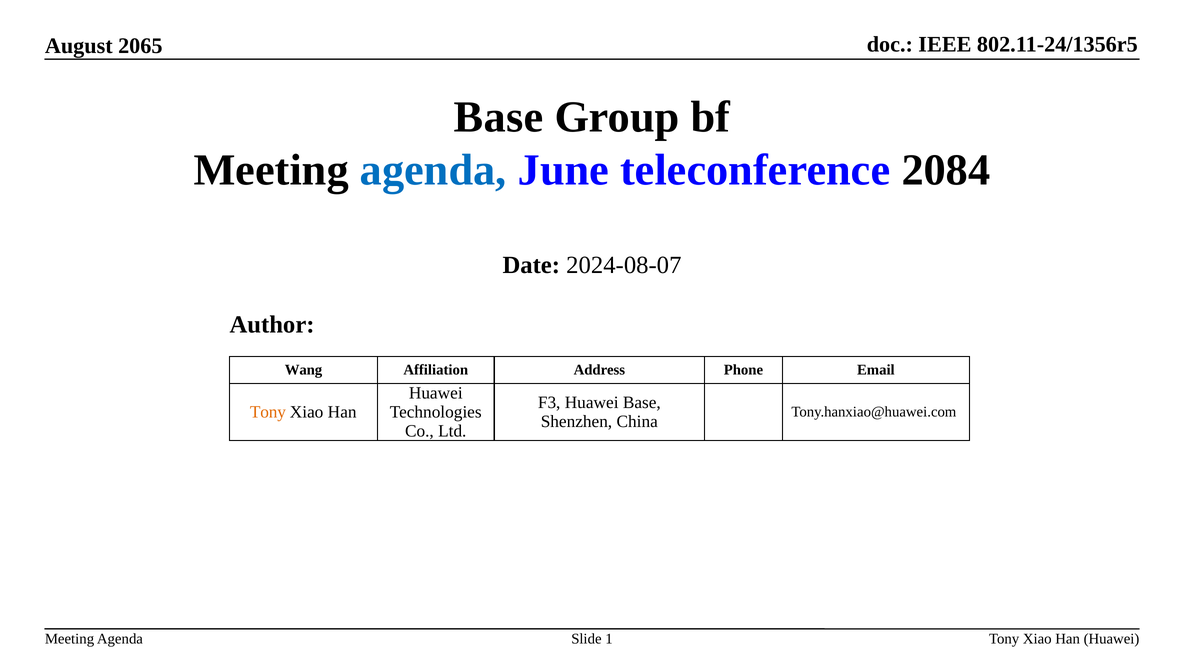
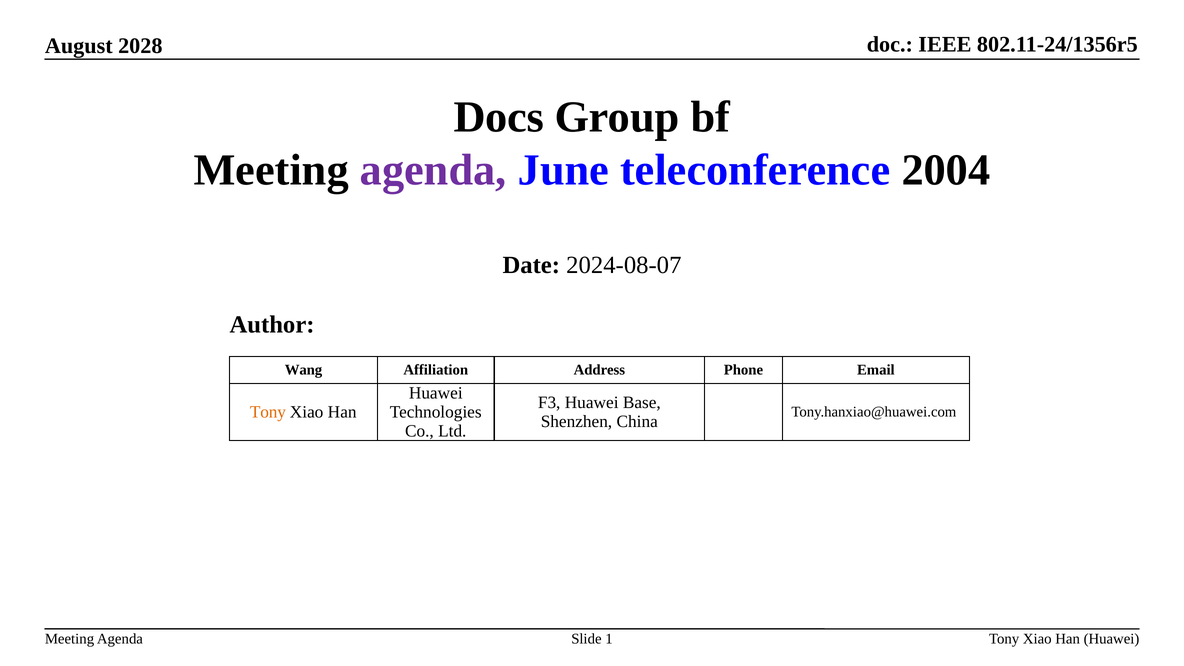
2065: 2065 -> 2028
Base at (499, 117): Base -> Docs
agenda at (433, 170) colour: blue -> purple
2084: 2084 -> 2004
